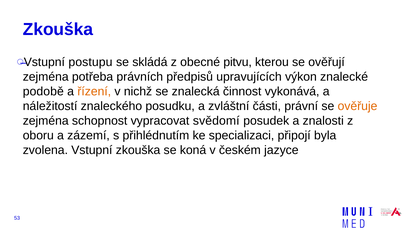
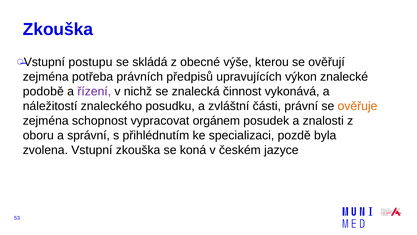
pitvu: pitvu -> výše
řízení colour: orange -> purple
svědomí: svědomí -> orgánem
zázemí: zázemí -> správní
připojí: připojí -> pozdě
